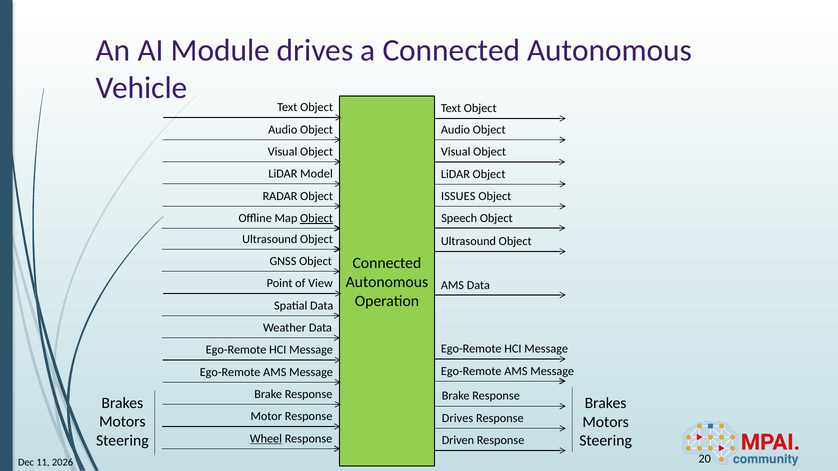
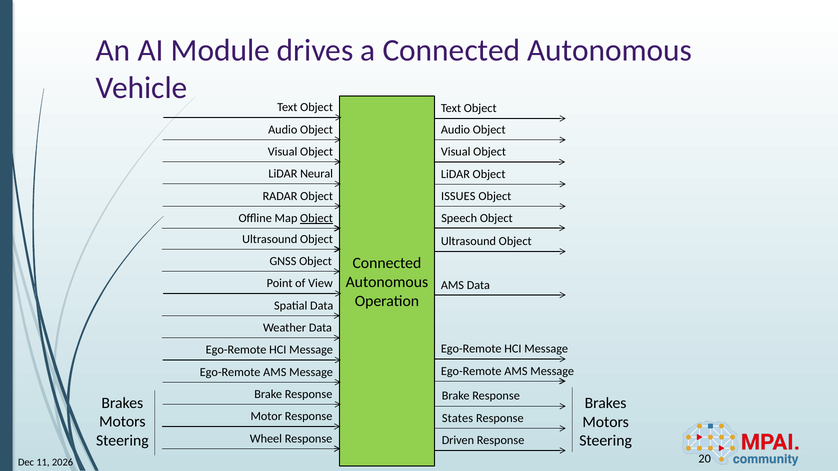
Model: Model -> Neural
Drives at (458, 419): Drives -> States
Wheel underline: present -> none
